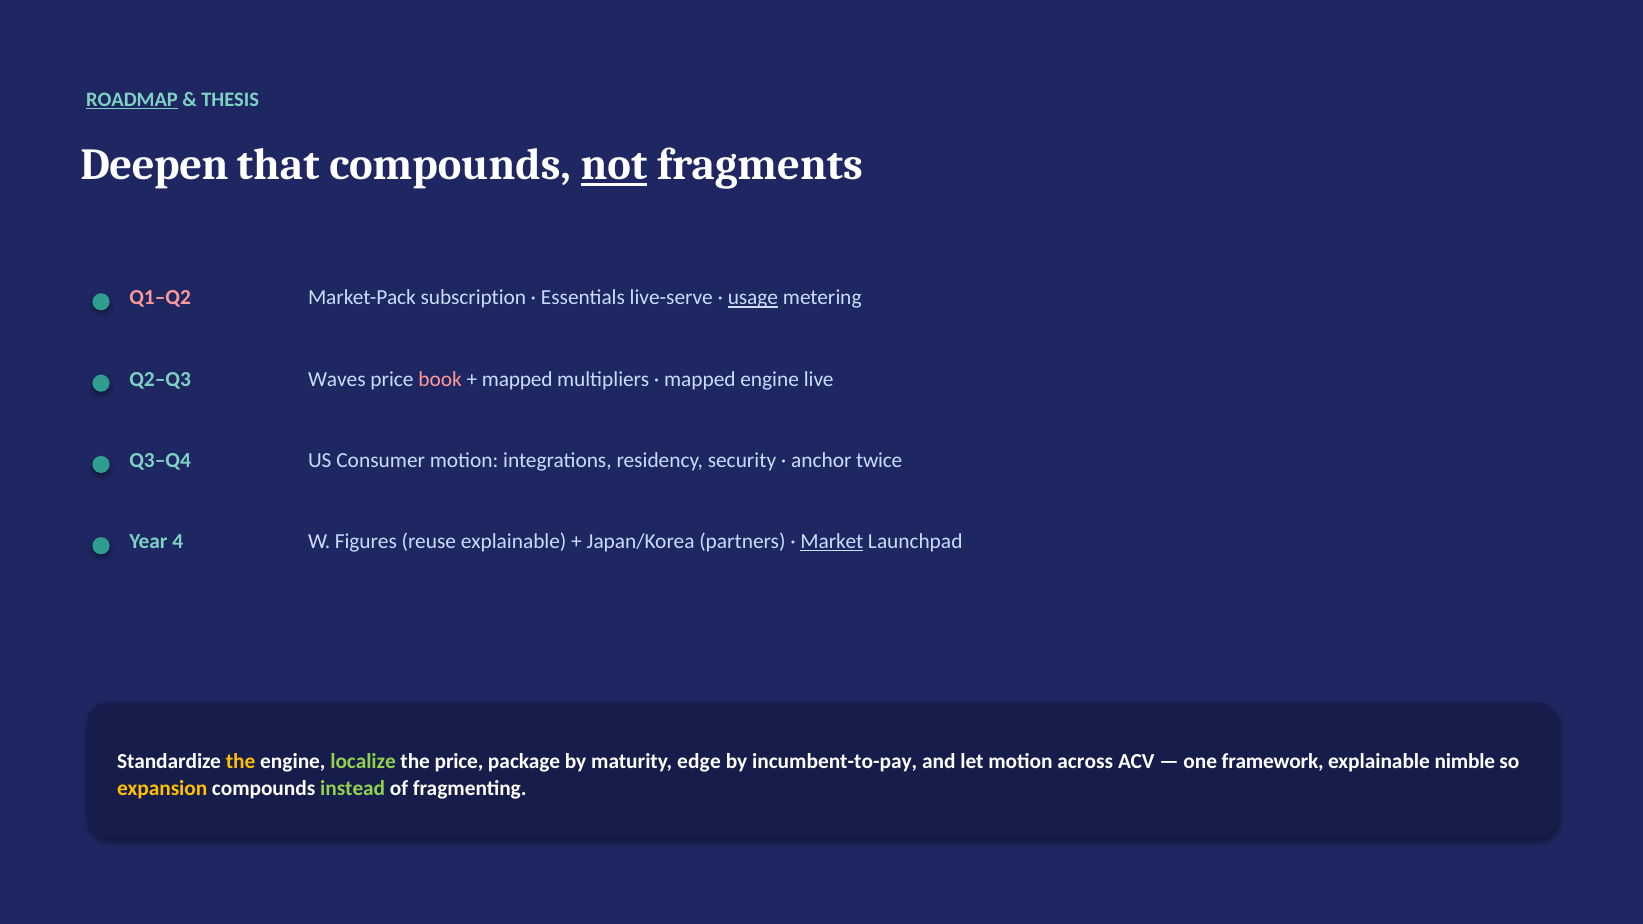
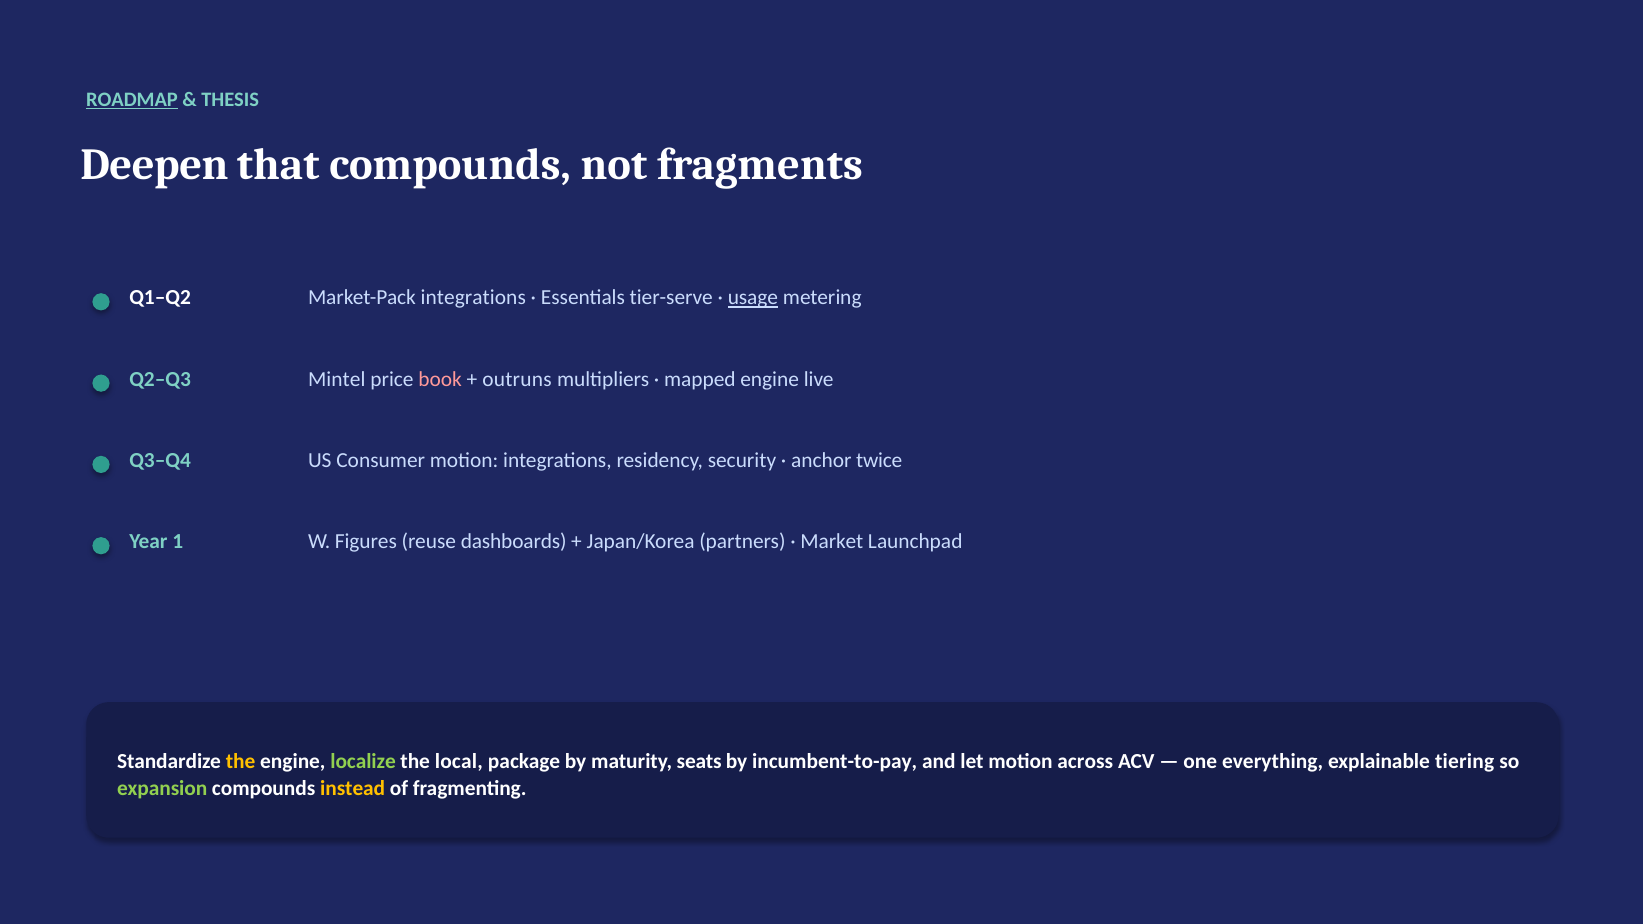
not underline: present -> none
Q1–Q2 colour: pink -> white
Market-Pack subscription: subscription -> integrations
live-serve: live-serve -> tier-serve
Waves: Waves -> Mintel
mapped at (517, 379): mapped -> outruns
4: 4 -> 1
reuse explainable: explainable -> dashboards
Market underline: present -> none
the price: price -> local
edge: edge -> seats
framework: framework -> everything
nimble: nimble -> tiering
expansion colour: yellow -> light green
instead colour: light green -> yellow
